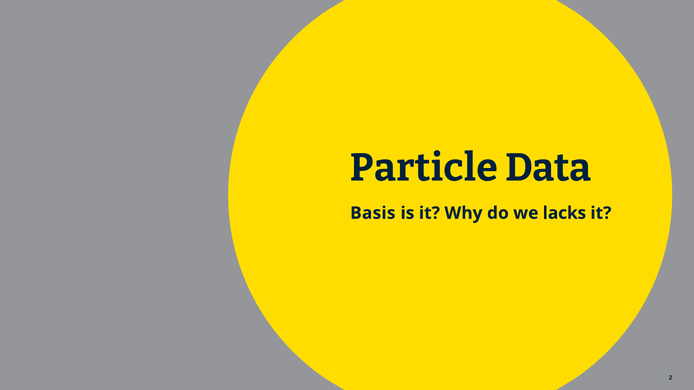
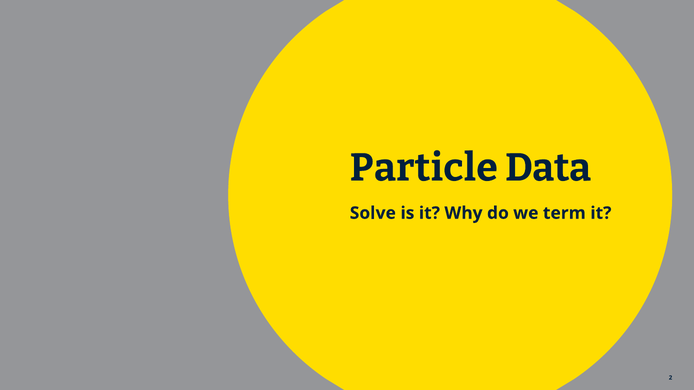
Basis: Basis -> Solve
lacks: lacks -> term
